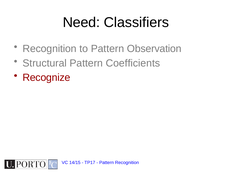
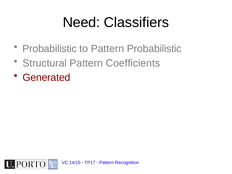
Recognition at (50, 49): Recognition -> Probabilistic
Pattern Observation: Observation -> Probabilistic
Recognize: Recognize -> Generated
